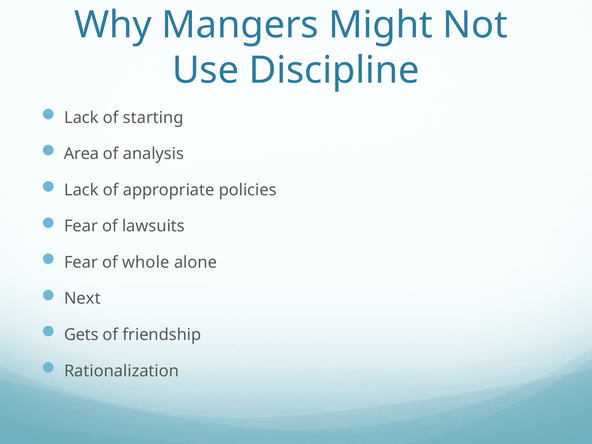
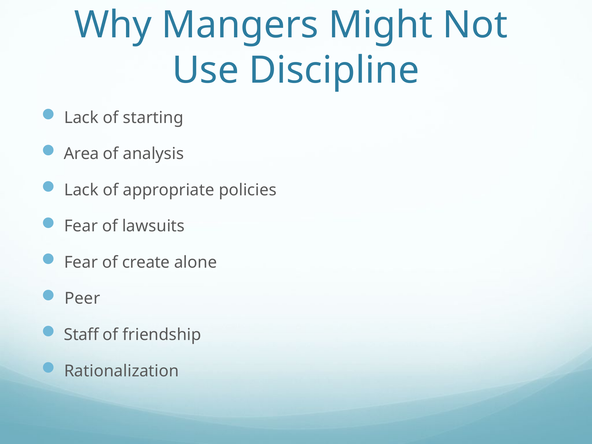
whole: whole -> create
Next: Next -> Peer
Gets: Gets -> Staff
